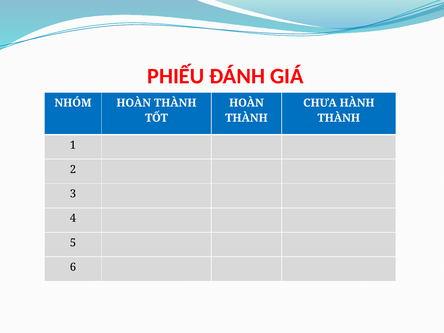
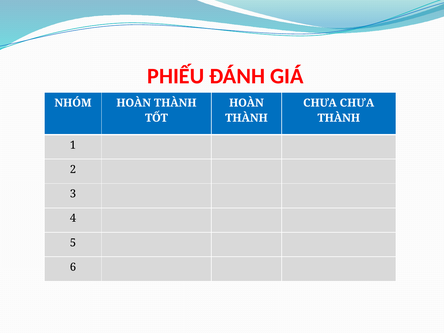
CHƯA HÀNH: HÀNH -> CHƯA
